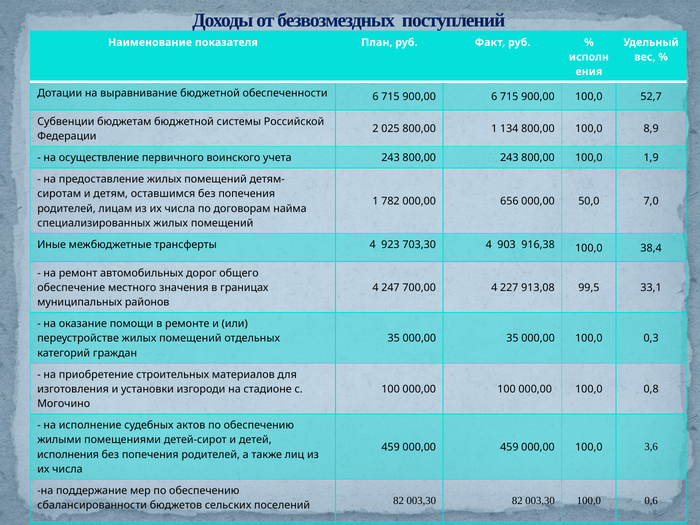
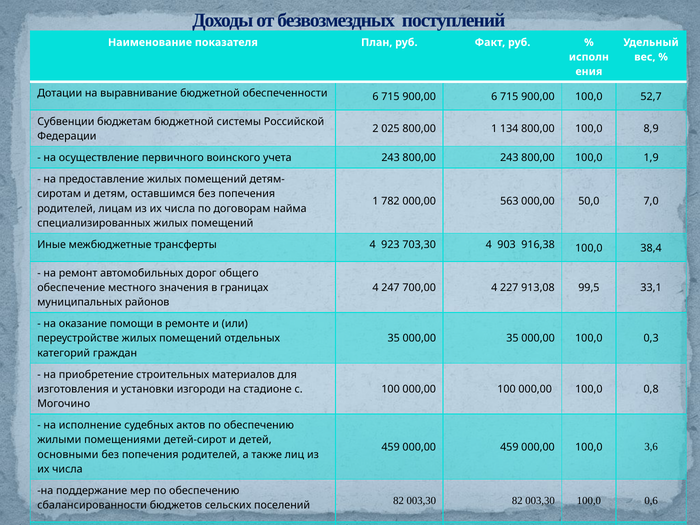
656: 656 -> 563
исполнения: исполнения -> основными
